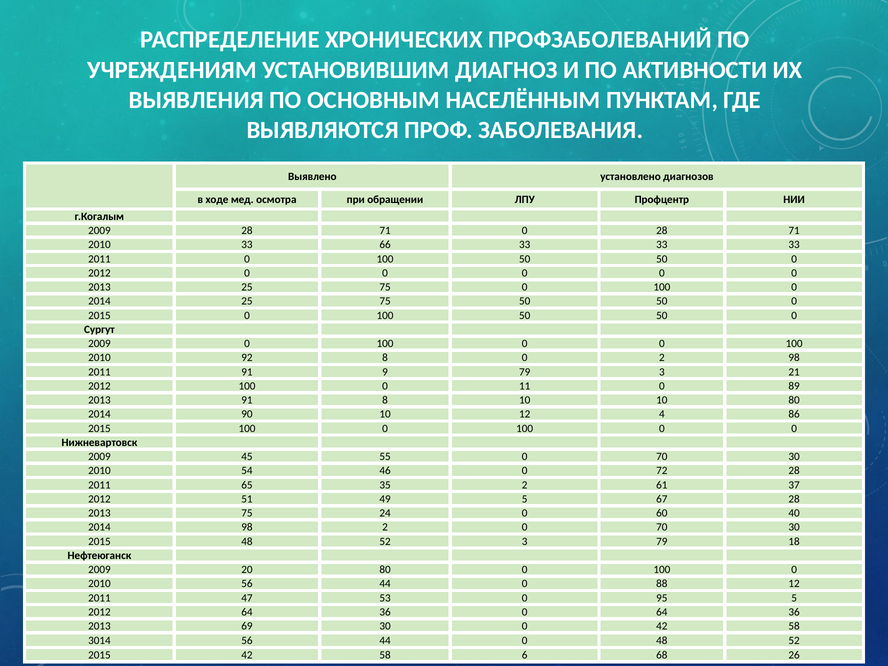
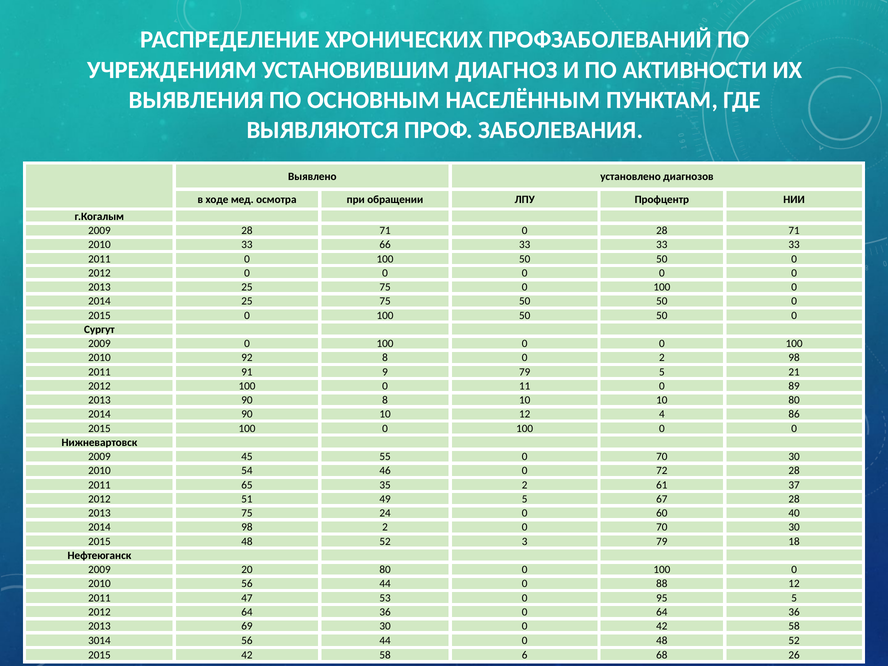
79 3: 3 -> 5
2013 91: 91 -> 90
